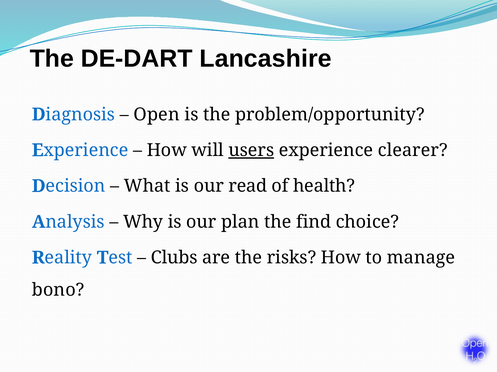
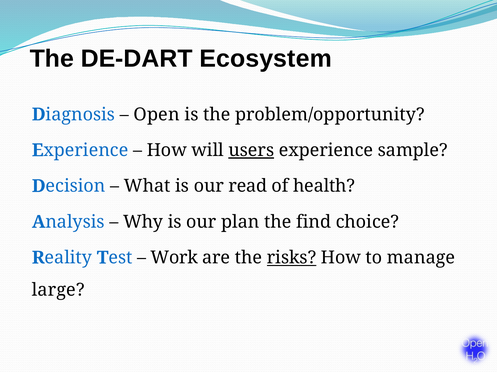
Lancashire: Lancashire -> Ecosystem
clearer: clearer -> sample
Clubs: Clubs -> Work
risks underline: none -> present
bono: bono -> large
